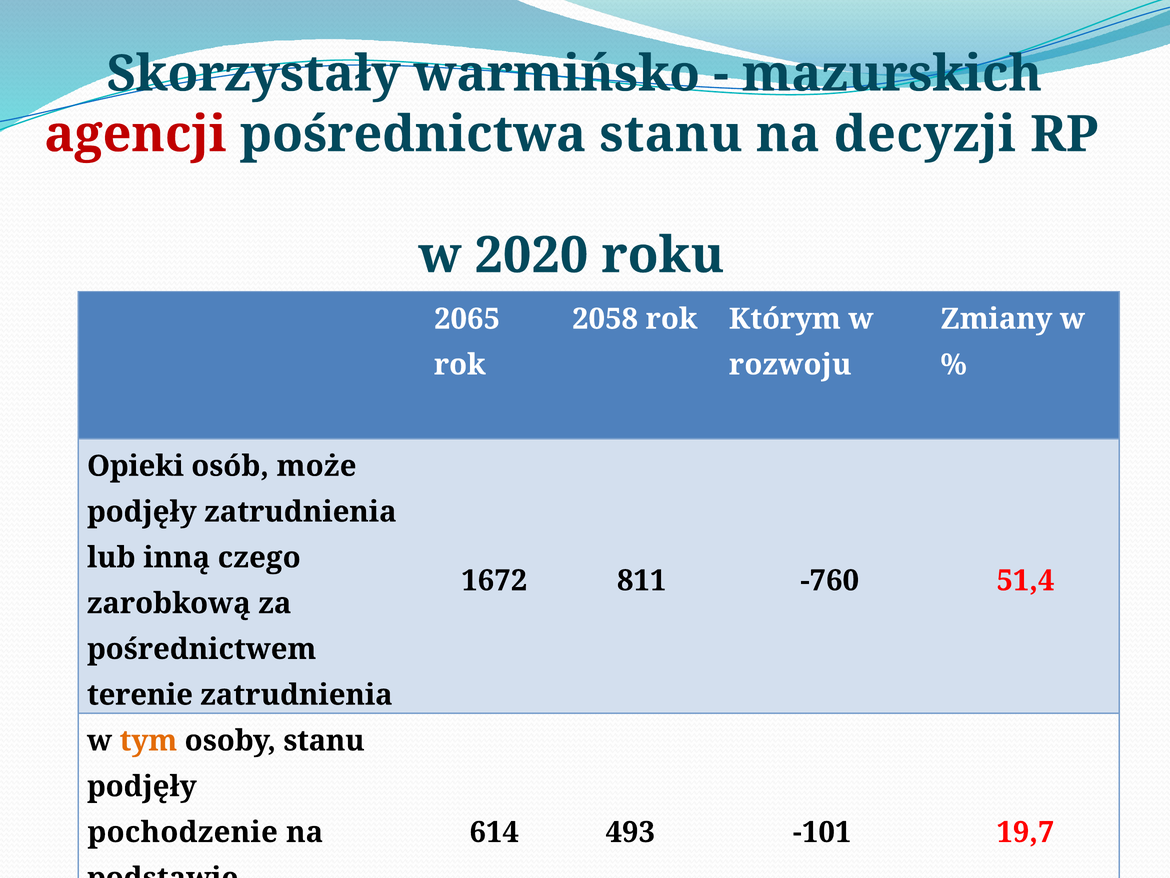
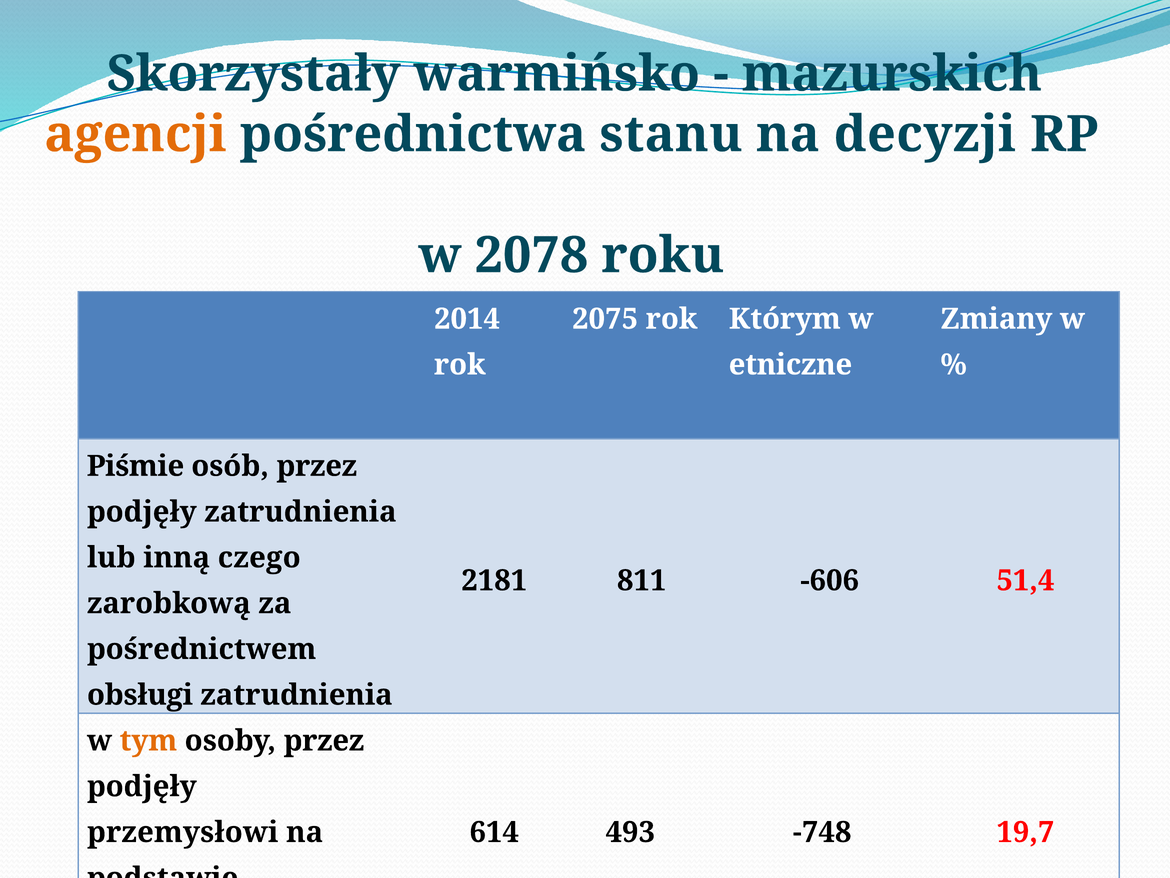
agencji colour: red -> orange
2020: 2020 -> 2078
2065: 2065 -> 2014
2058: 2058 -> 2075
rozwoju: rozwoju -> etniczne
Opieki: Opieki -> Piśmie
osób może: może -> przez
1672: 1672 -> 2181
-760: -760 -> -606
terenie: terenie -> obsługi
osoby stanu: stanu -> przez
pochodzenie: pochodzenie -> przemysłowi
-101: -101 -> -748
